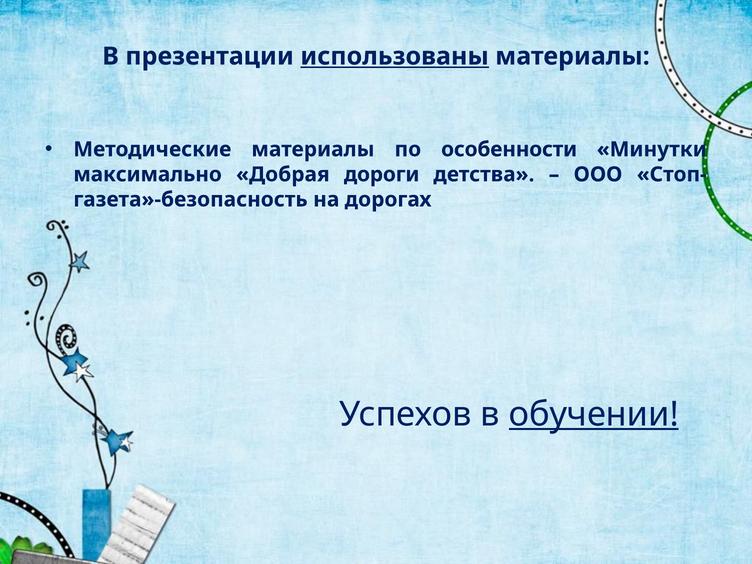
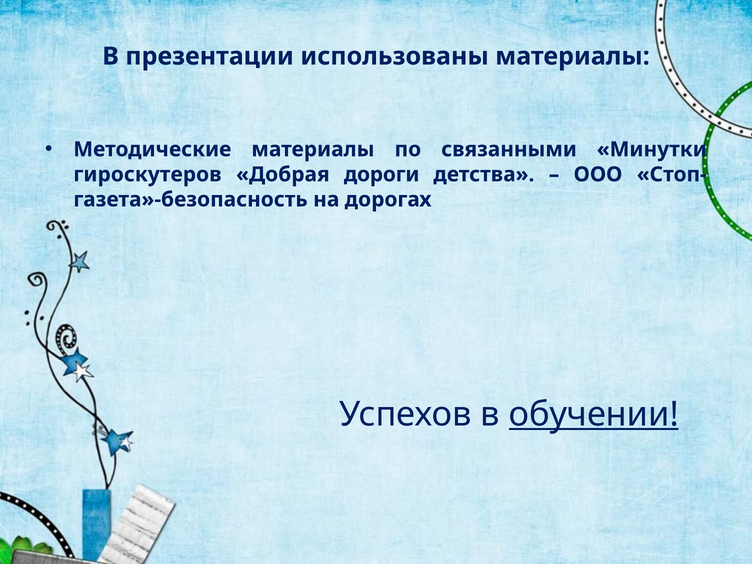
использованы underline: present -> none
особенности: особенности -> связанными
максимально: максимально -> гироскутеров
